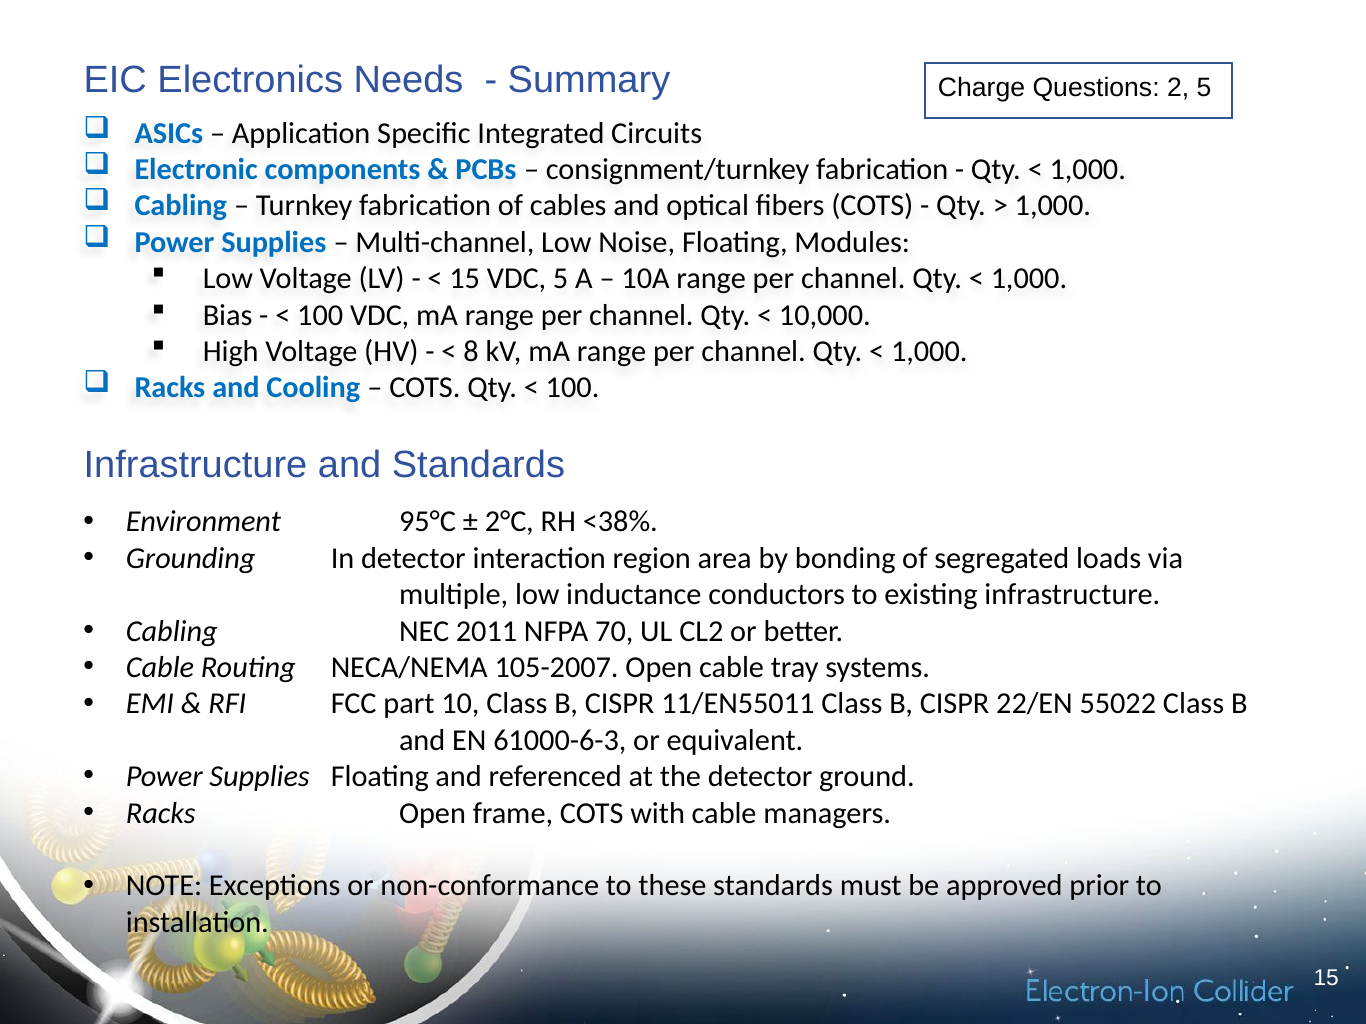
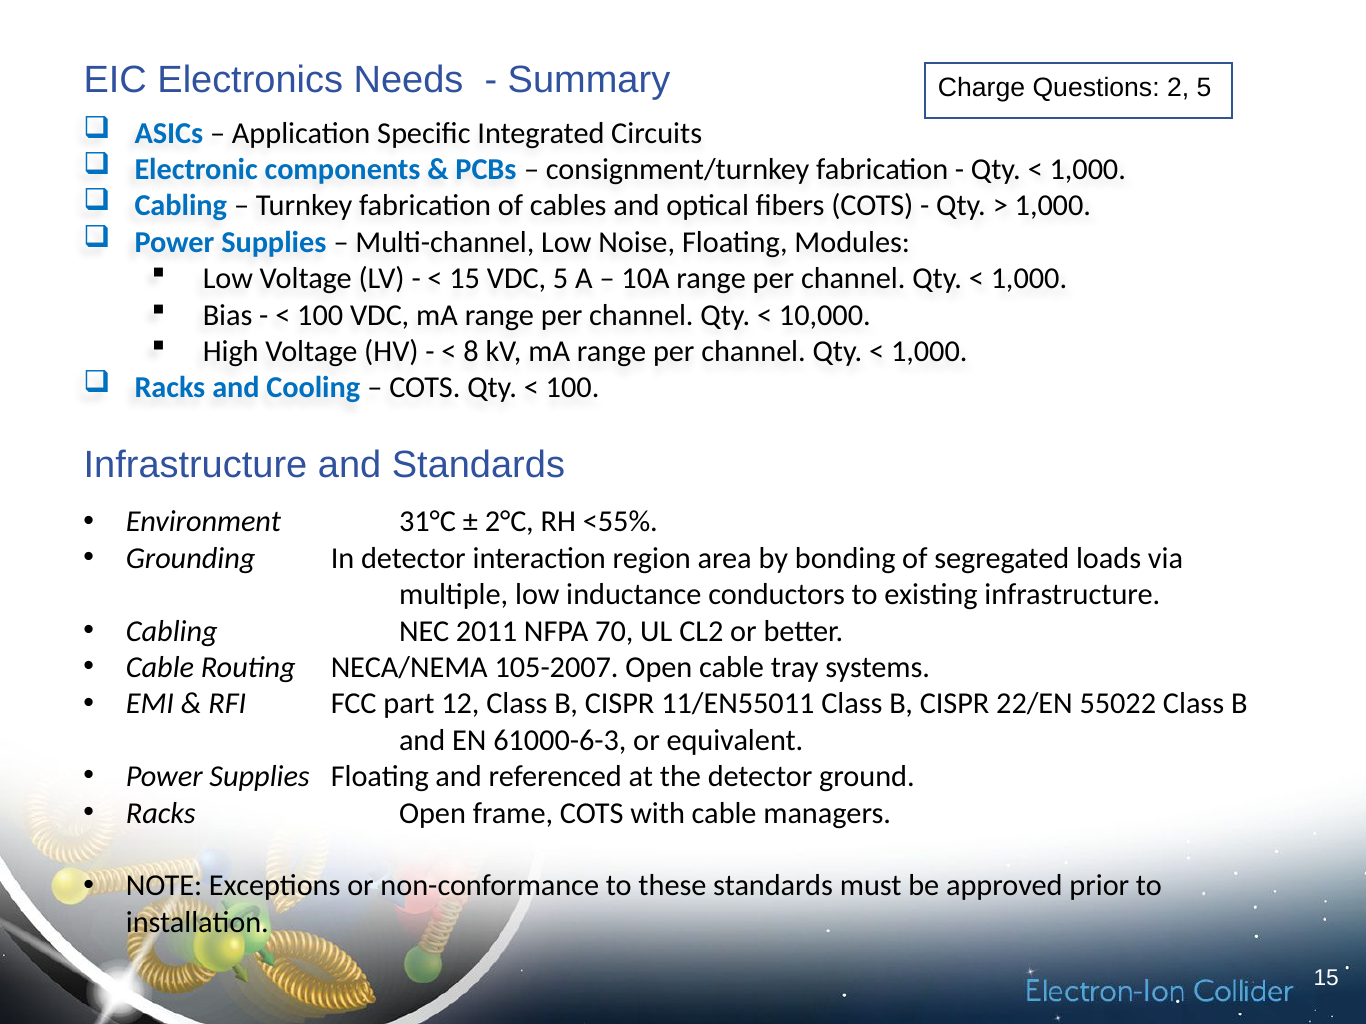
95°C: 95°C -> 31°C
<38%: <38% -> <55%
10: 10 -> 12
